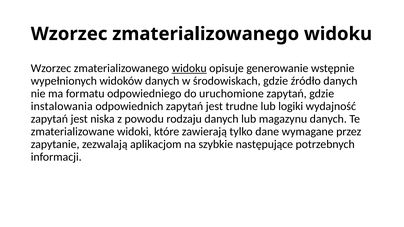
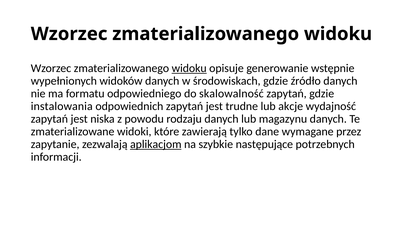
uruchomione: uruchomione -> skalowalność
logiki: logiki -> akcje
aplikacjom underline: none -> present
